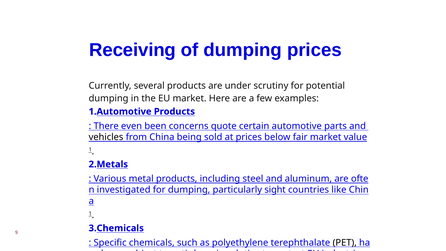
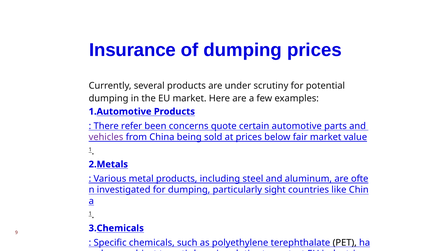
Receiving: Receiving -> Insurance
even: even -> refer
vehicles colour: black -> purple
